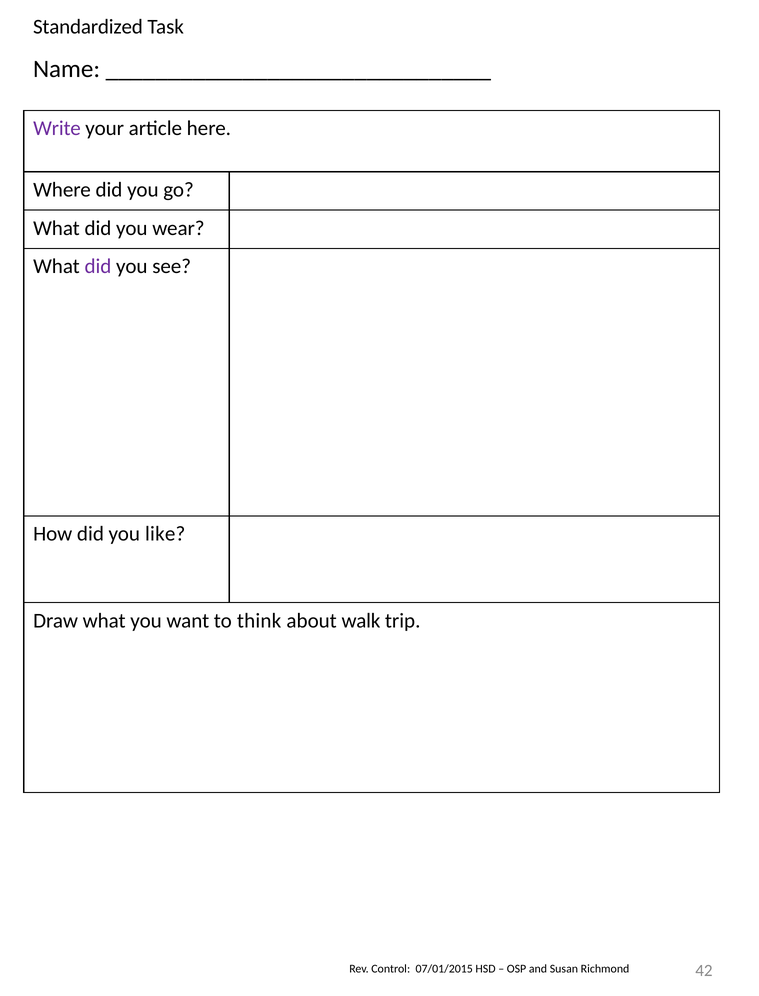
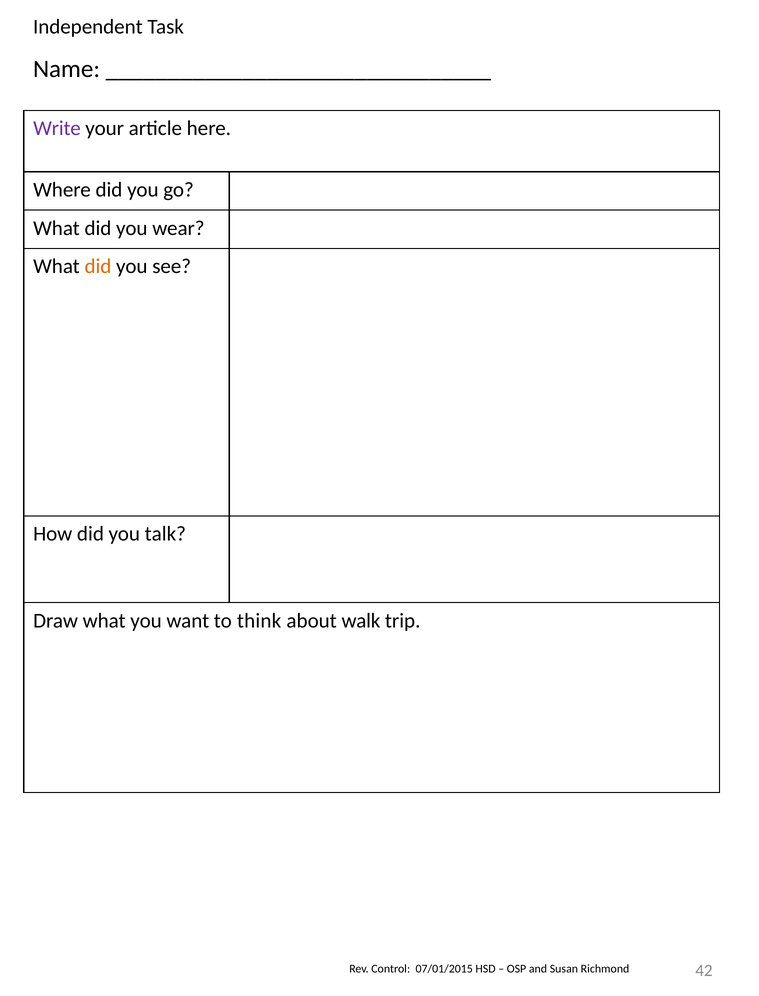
Standardized: Standardized -> Independent
did at (98, 267) colour: purple -> orange
like: like -> talk
